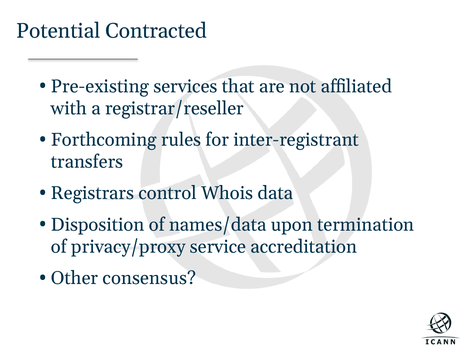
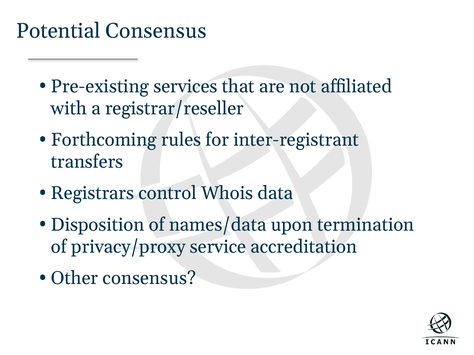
Contracted at (156, 31): Contracted -> Consensus
